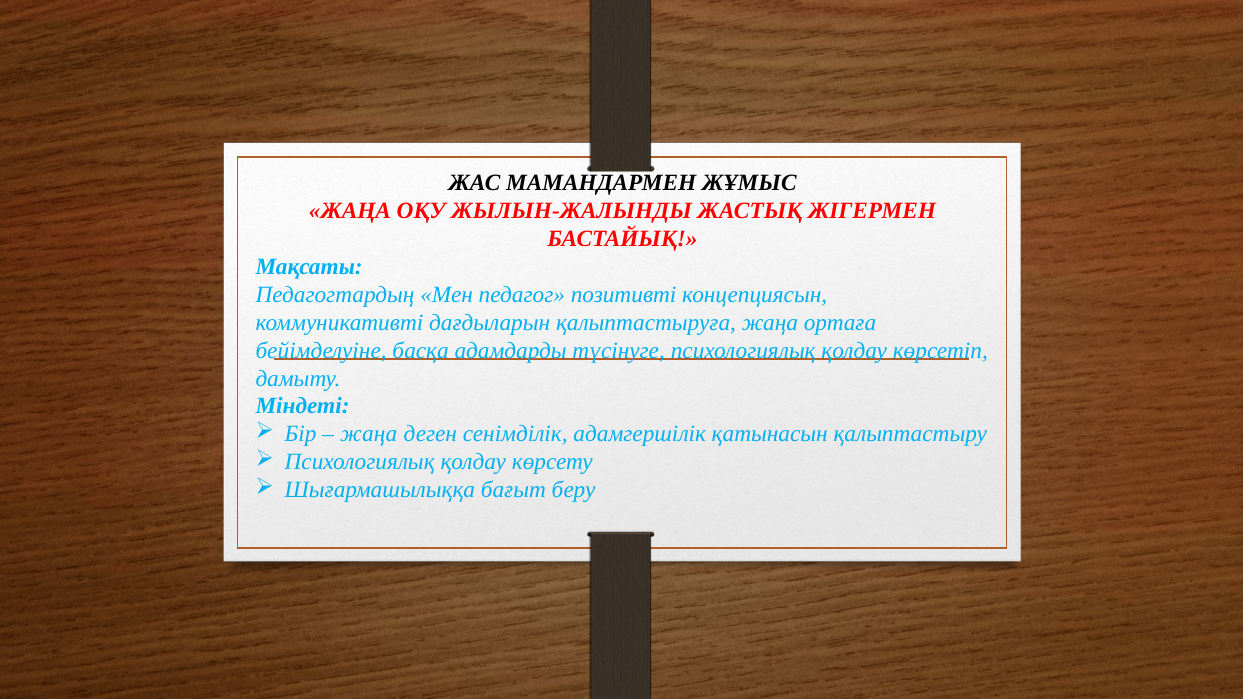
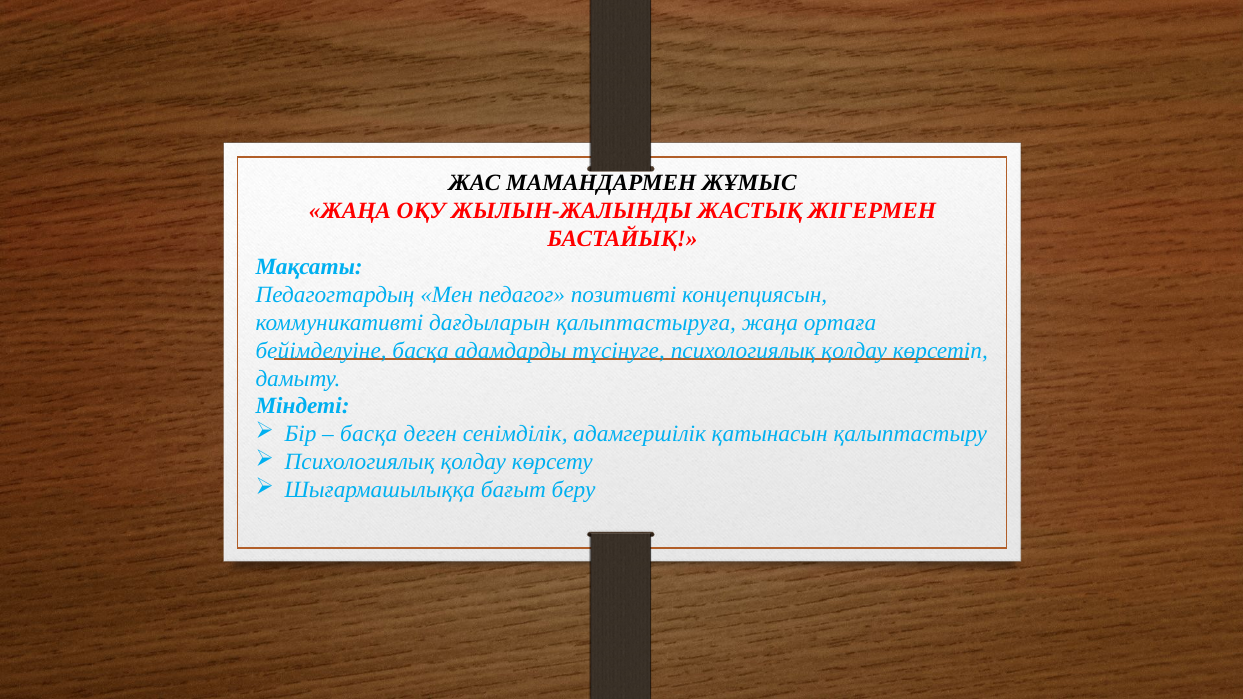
жаңа at (369, 434): жаңа -> басқа
